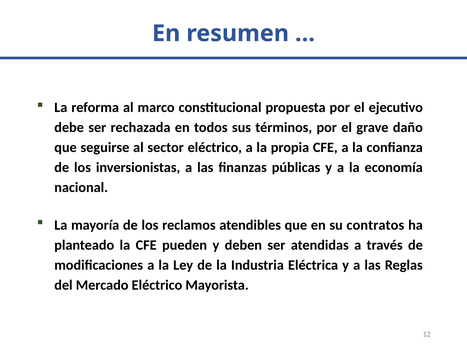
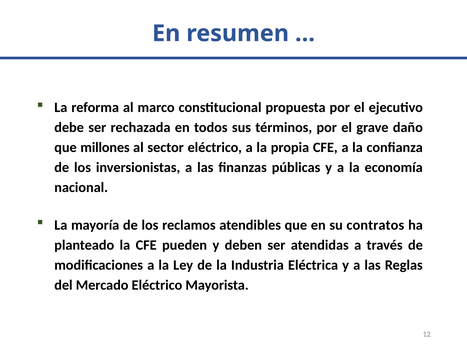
seguirse: seguirse -> millones
